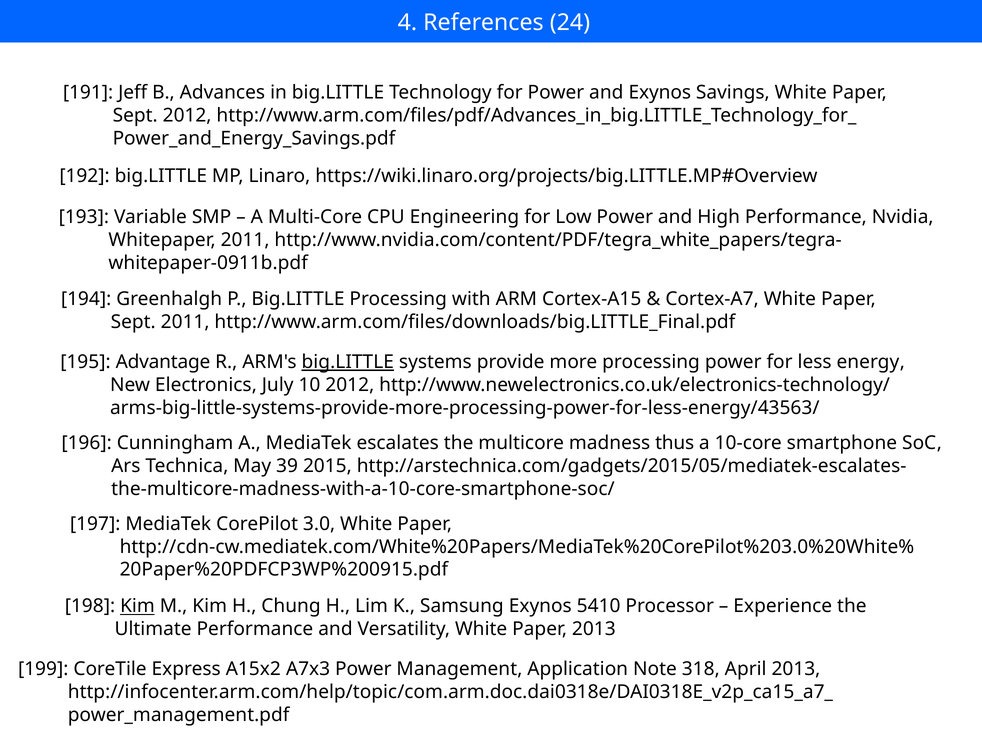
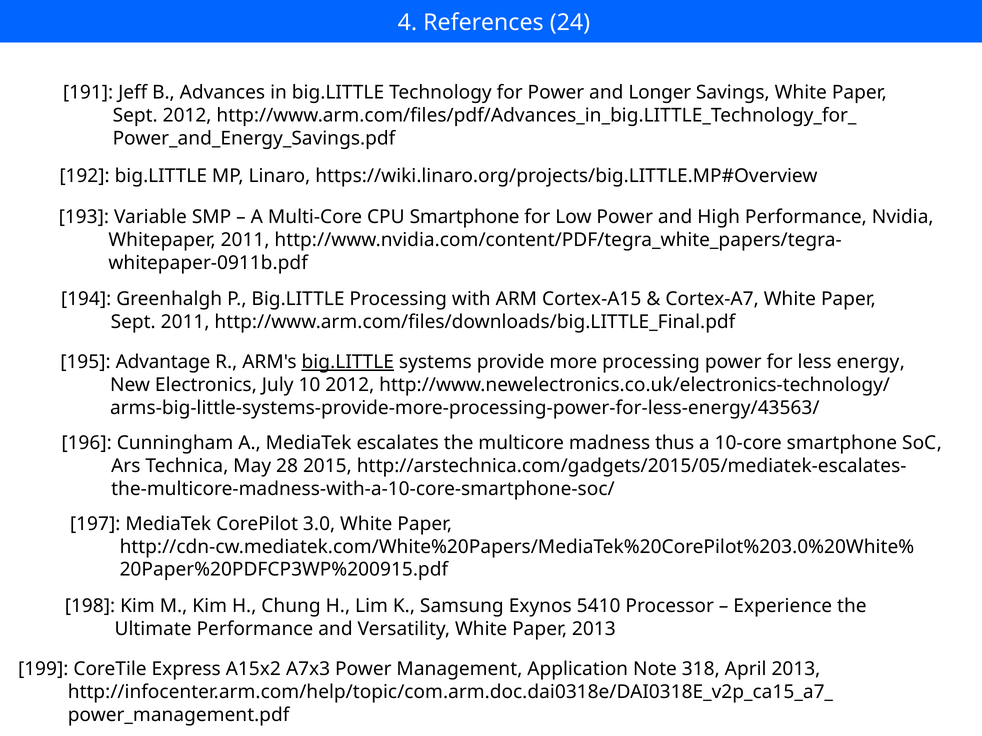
and Exynos: Exynos -> Longer
CPU Engineering: Engineering -> Smartphone
39: 39 -> 28
Kim at (137, 607) underline: present -> none
